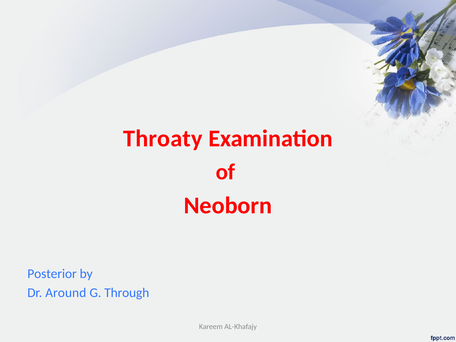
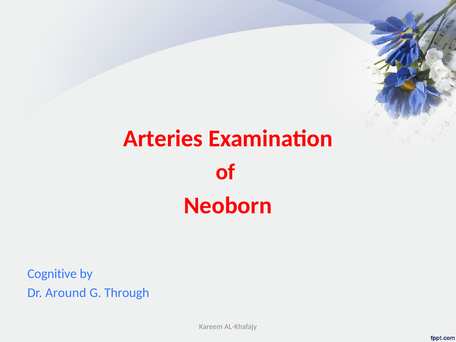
Throaty: Throaty -> Arteries
Posterior: Posterior -> Cognitive
